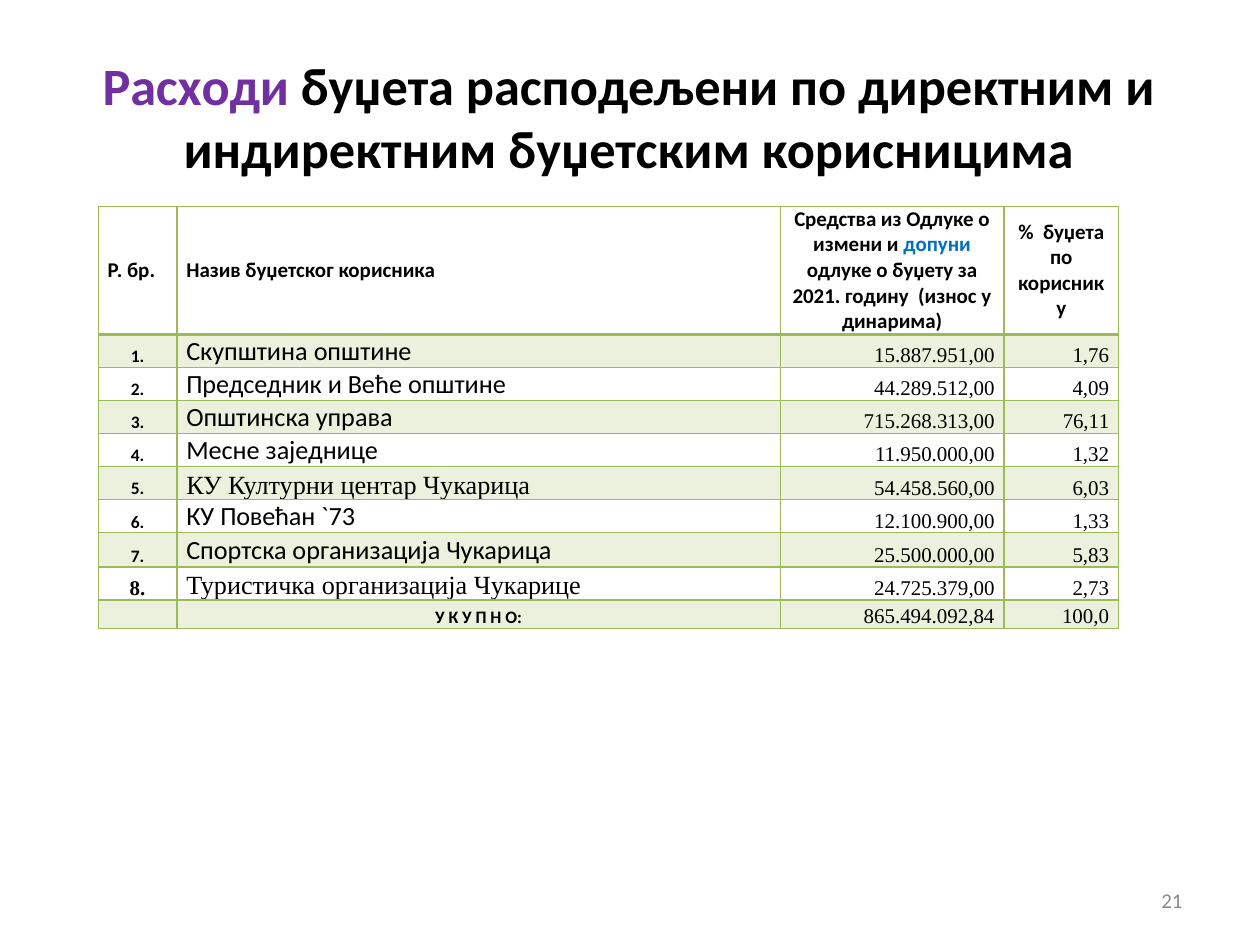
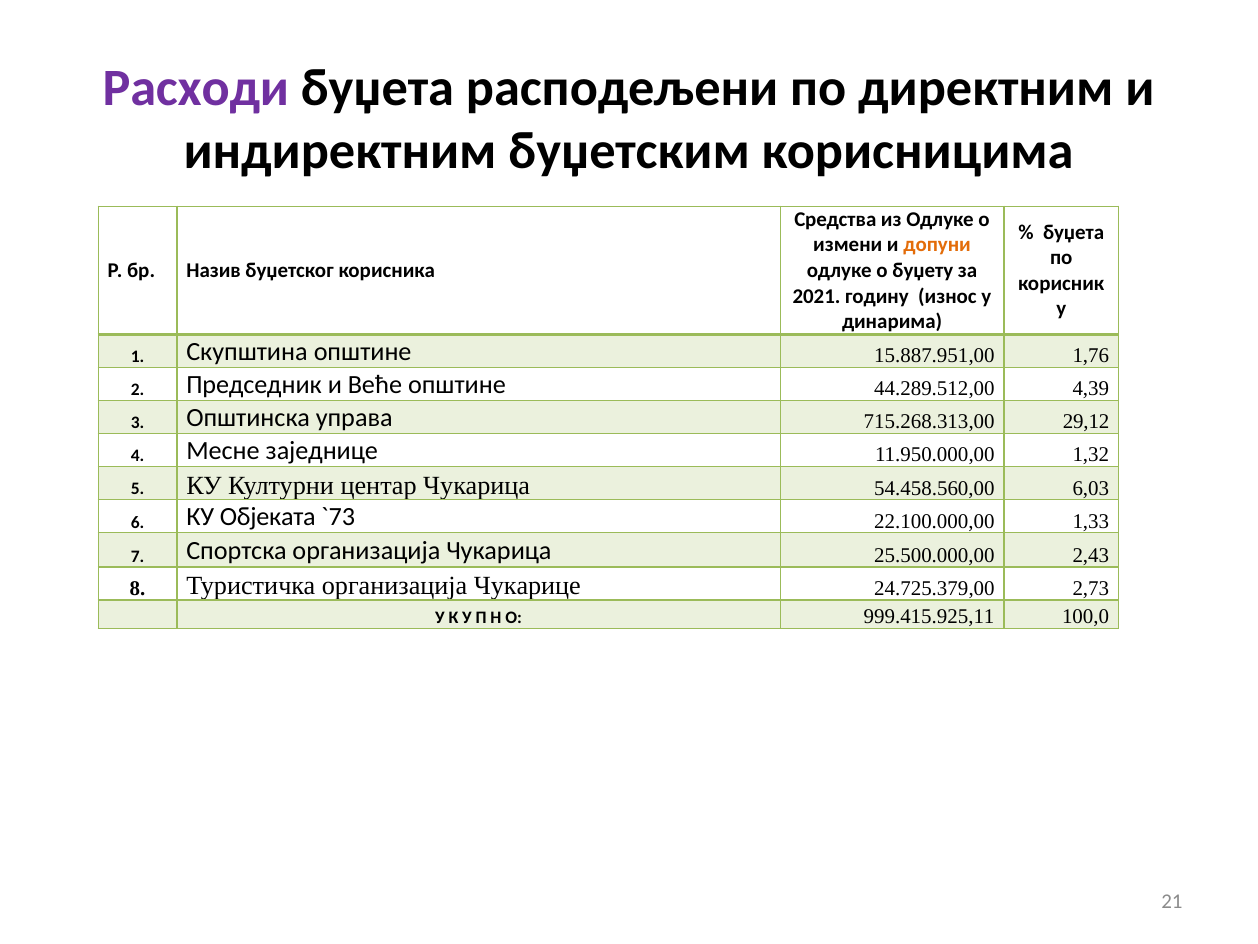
допуни colour: blue -> orange
4,09: 4,09 -> 4,39
76,11: 76,11 -> 29,12
Повећан: Повећан -> Објеката
12.100.900,00: 12.100.900,00 -> 22.100.000,00
5,83: 5,83 -> 2,43
865.494.092,84: 865.494.092,84 -> 999.415.925,11
